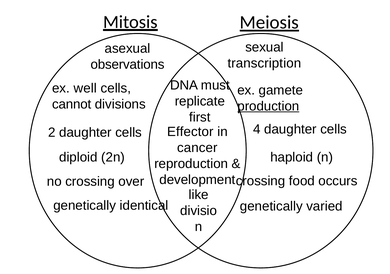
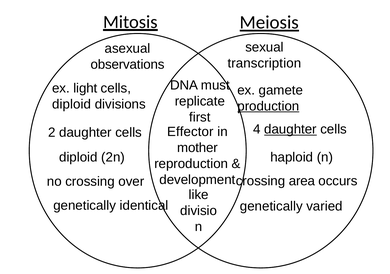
well: well -> light
cannot at (72, 104): cannot -> diploid
daughter at (290, 129) underline: none -> present
cancer: cancer -> mother
food: food -> area
